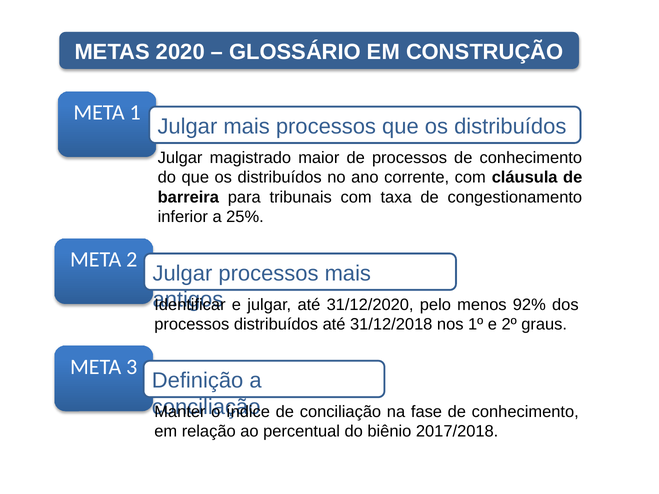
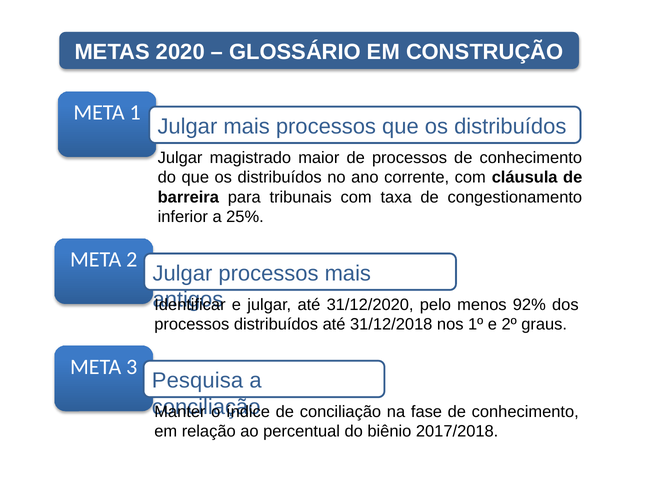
Definição: Definição -> Pesquisa
